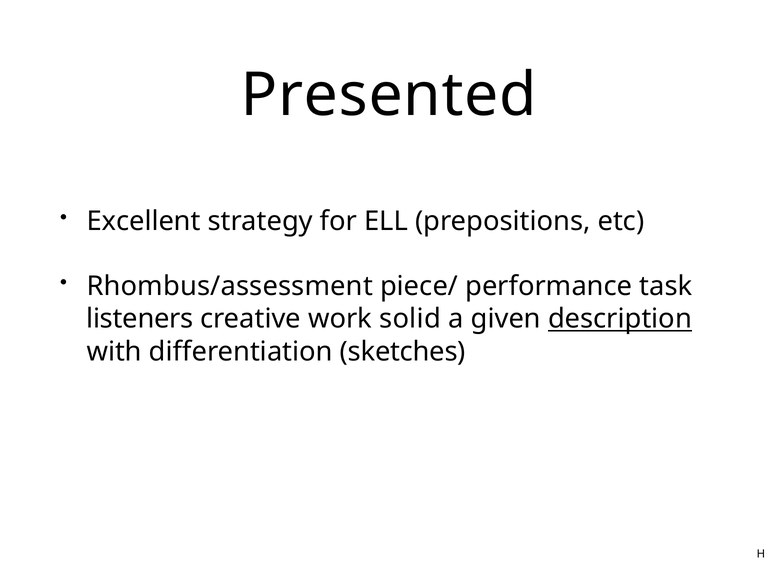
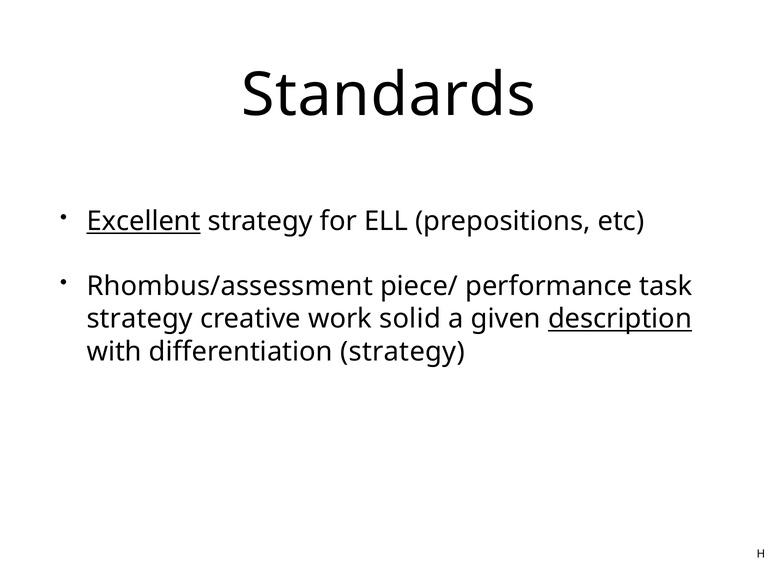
Presented: Presented -> Standards
Excellent underline: none -> present
listeners at (140, 319): listeners -> strategy
differentiation sketches: sketches -> strategy
